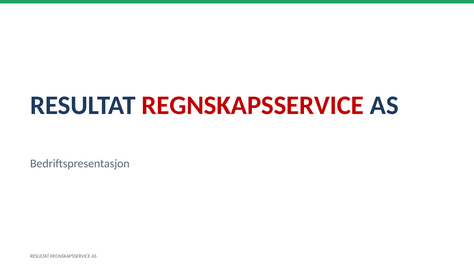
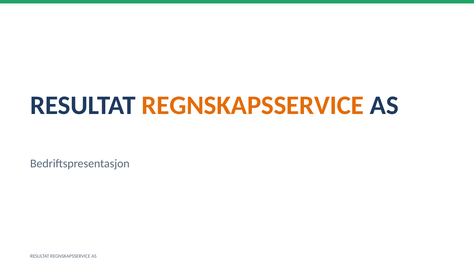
REGNSKAPSSERVICE at (253, 105) colour: red -> orange
